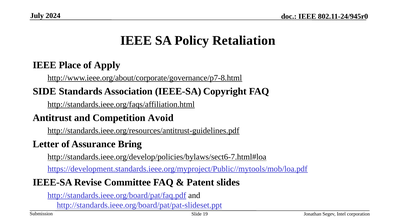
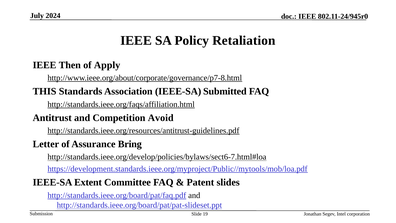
Place: Place -> Then
SIDE: SIDE -> THIS
Copyright: Copyright -> Submitted
Revise: Revise -> Extent
